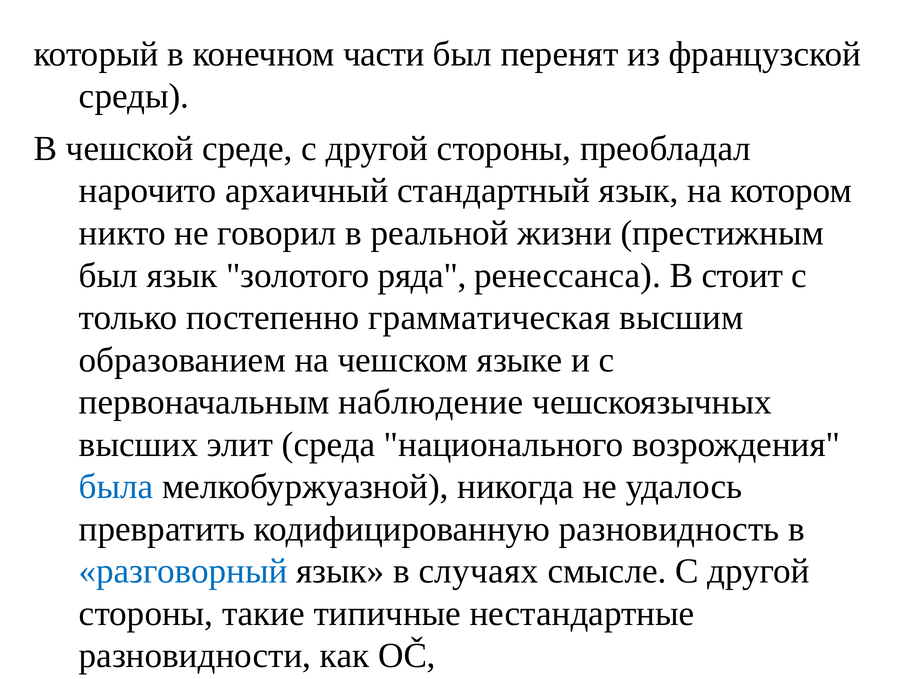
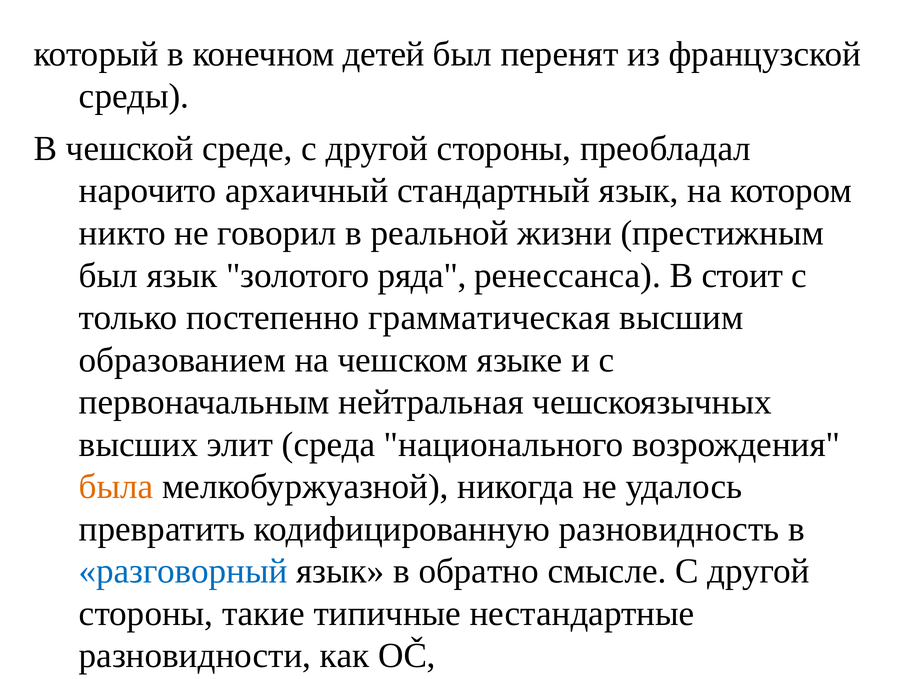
части: части -> детей
наблюдение: наблюдение -> нейтральная
была colour: blue -> orange
случаях: случаях -> обратно
